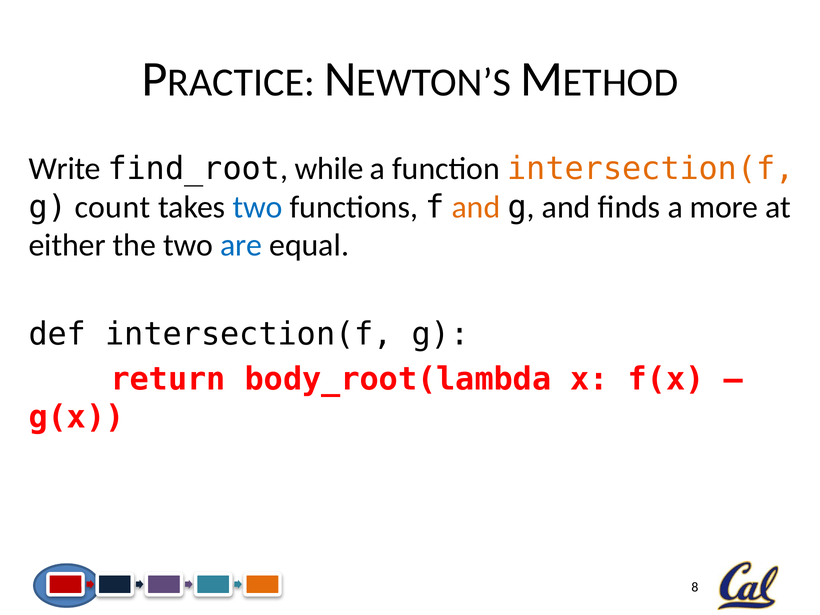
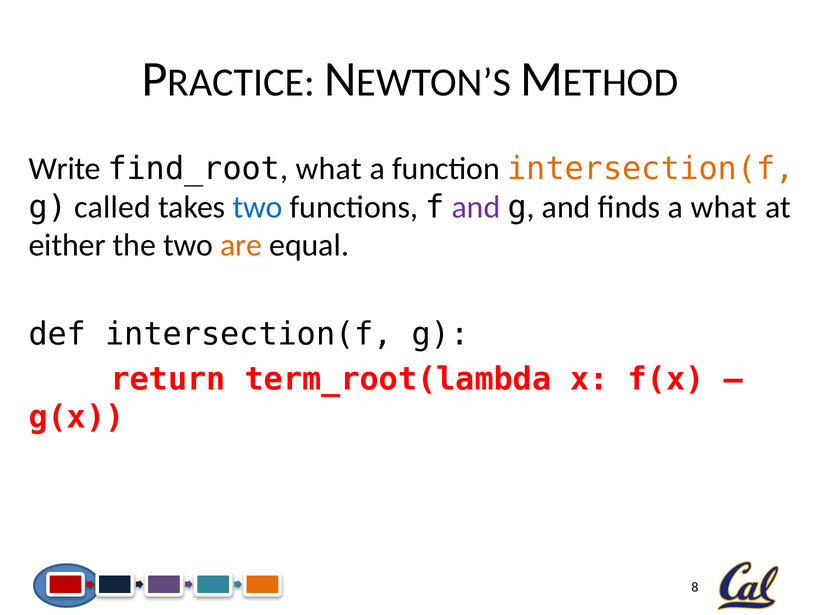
find_root while: while -> what
count: count -> called
and at (476, 207) colour: orange -> purple
a more: more -> what
are colour: blue -> orange
body_root(lambda: body_root(lambda -> term_root(lambda
